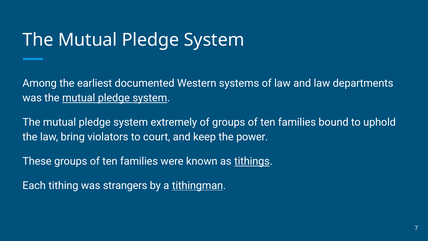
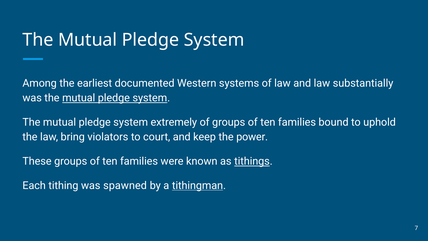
departments: departments -> substantially
strangers: strangers -> spawned
